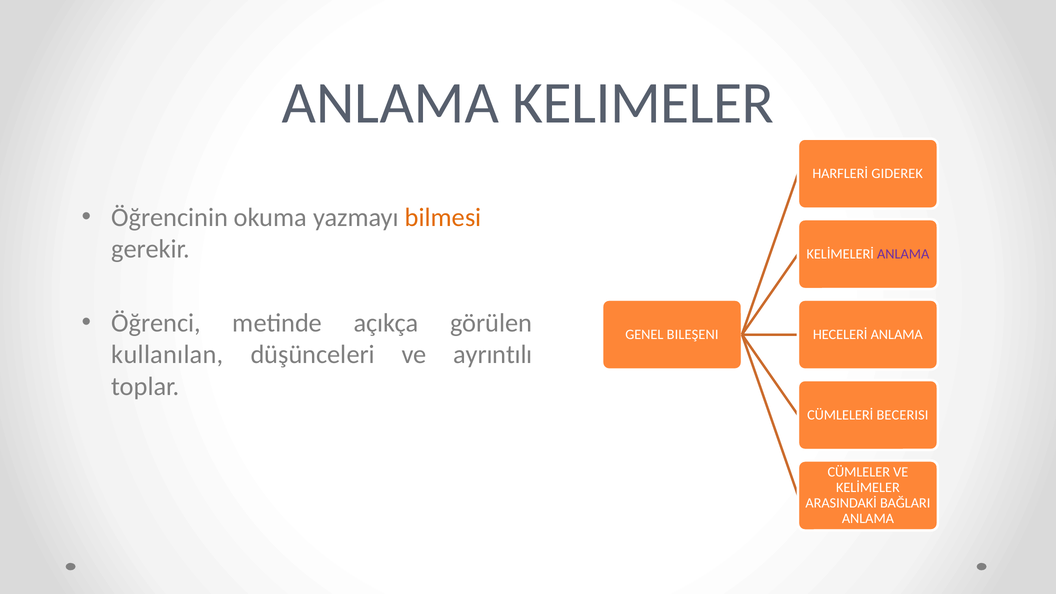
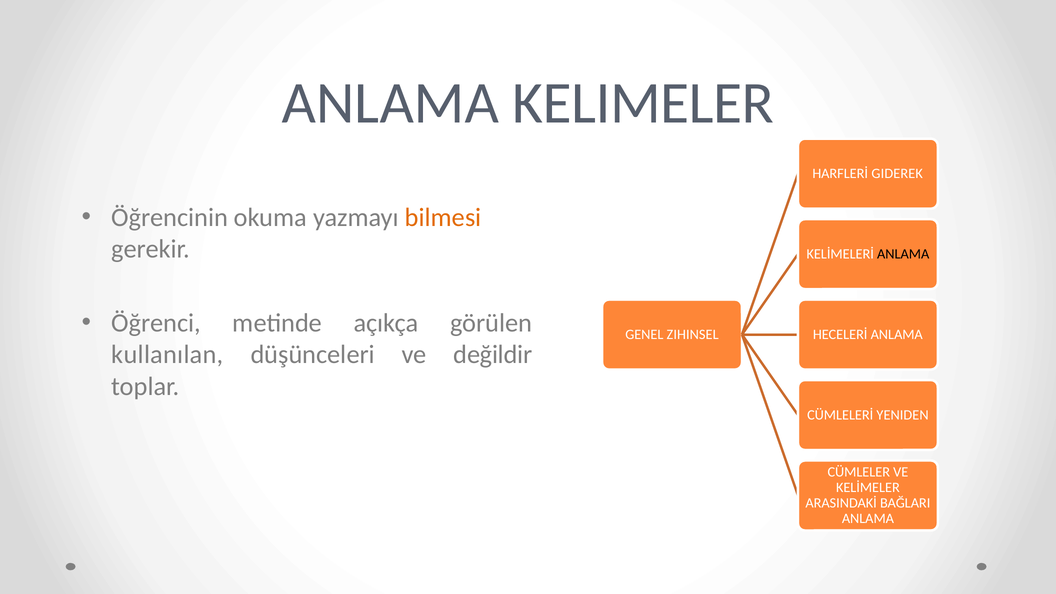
ANLAMA at (903, 254) colour: purple -> black
BILEŞENI: BILEŞENI -> ZIHINSEL
ayrıntılı: ayrıntılı -> değildir
BECERISI: BECERISI -> YENIDEN
